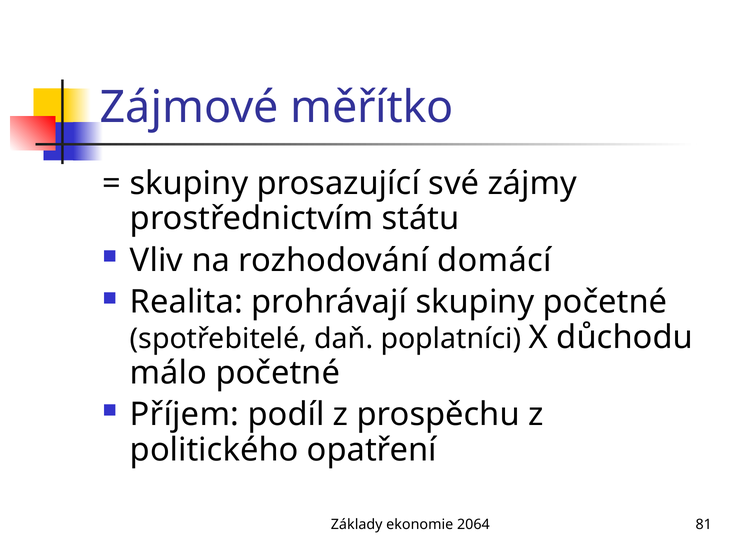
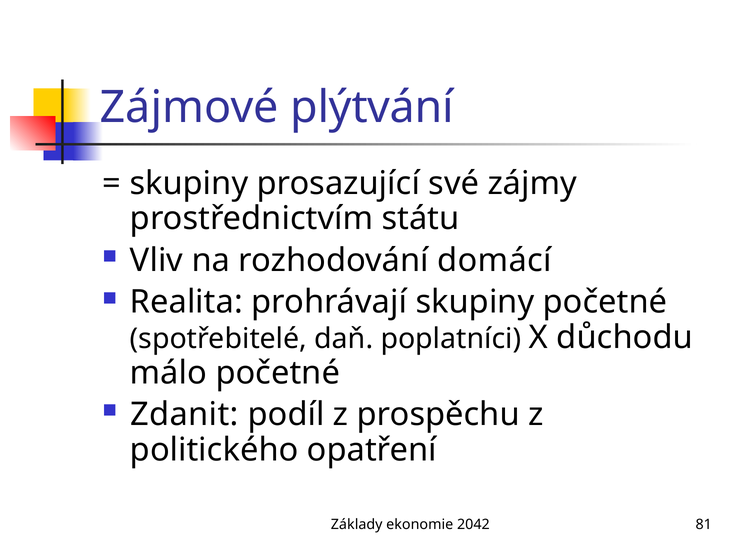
měřítko: měřítko -> plýtvání
Příjem: Příjem -> Zdanit
2064: 2064 -> 2042
